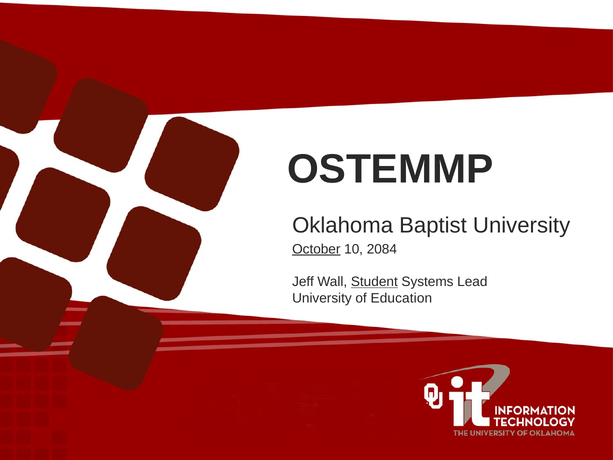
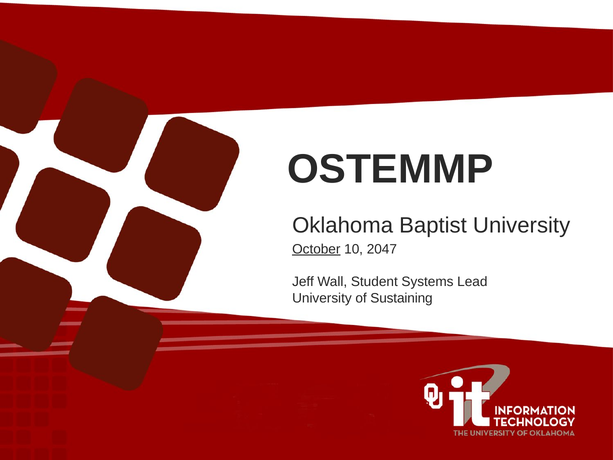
2084: 2084 -> 2047
Student underline: present -> none
Education: Education -> Sustaining
